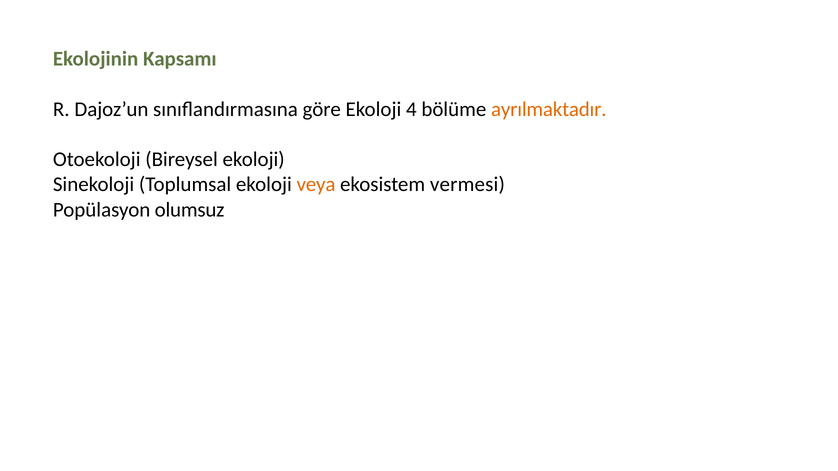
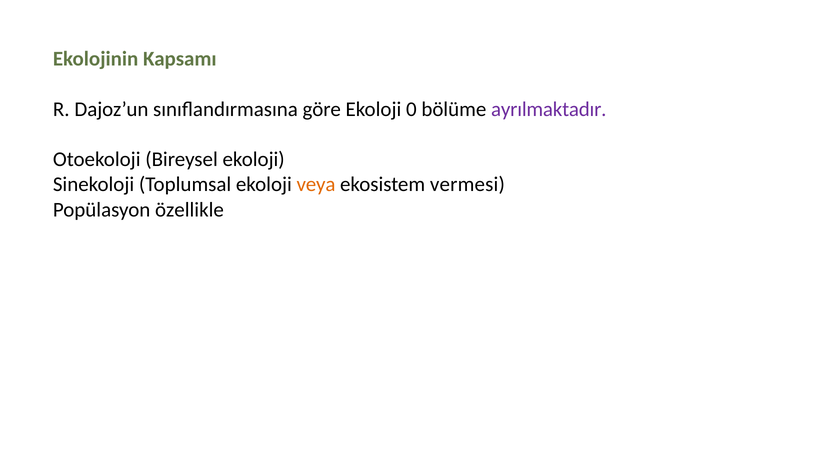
4: 4 -> 0
ayrılmaktadır colour: orange -> purple
olumsuz: olumsuz -> özellikle
